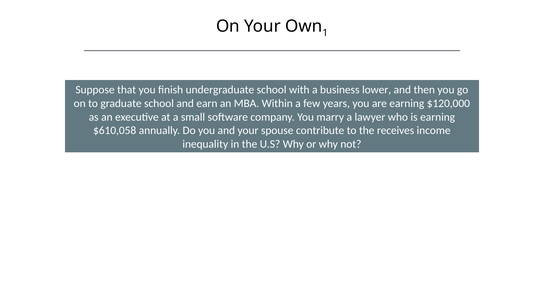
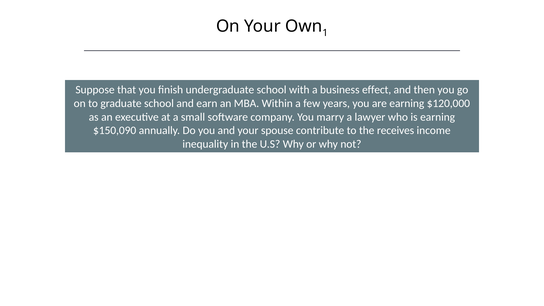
lower: lower -> effect
$610,058: $610,058 -> $150,090
